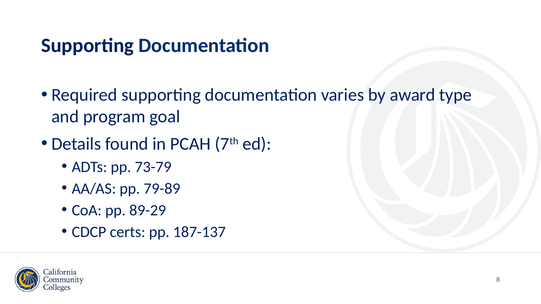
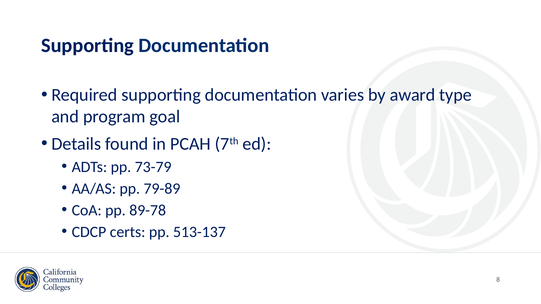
89-29: 89-29 -> 89-78
187-137: 187-137 -> 513-137
